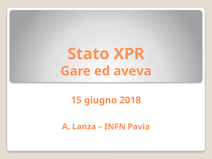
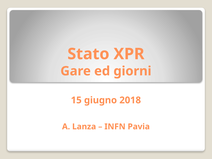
aveva: aveva -> giorni
